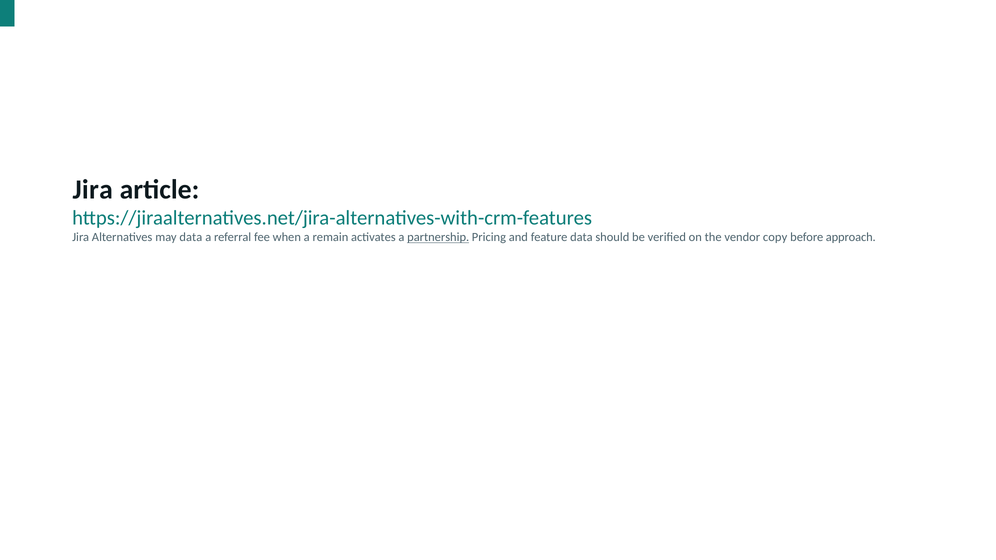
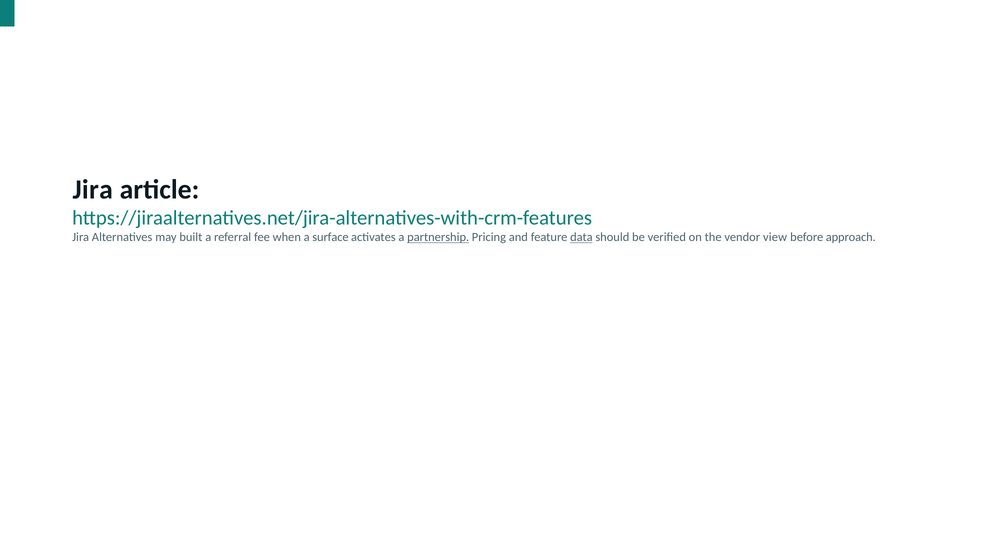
may data: data -> built
remain: remain -> surface
data at (581, 237) underline: none -> present
copy: copy -> view
